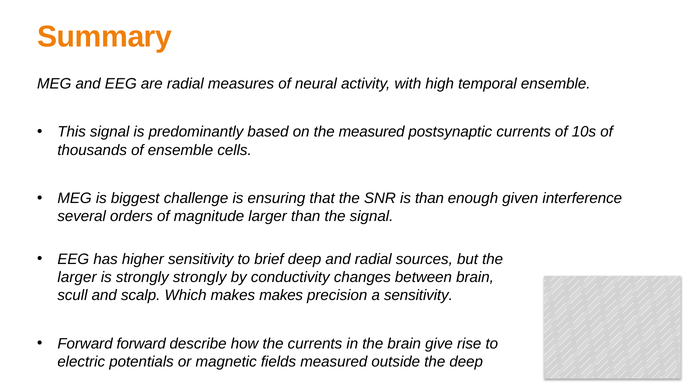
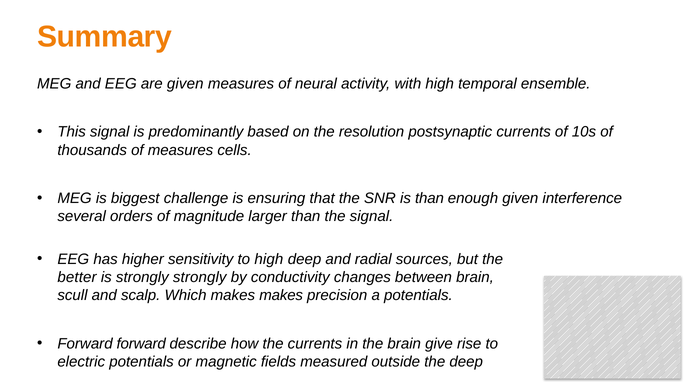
are radial: radial -> given
the measured: measured -> resolution
of ensemble: ensemble -> measures
to brief: brief -> high
larger at (77, 277): larger -> better
a sensitivity: sensitivity -> potentials
